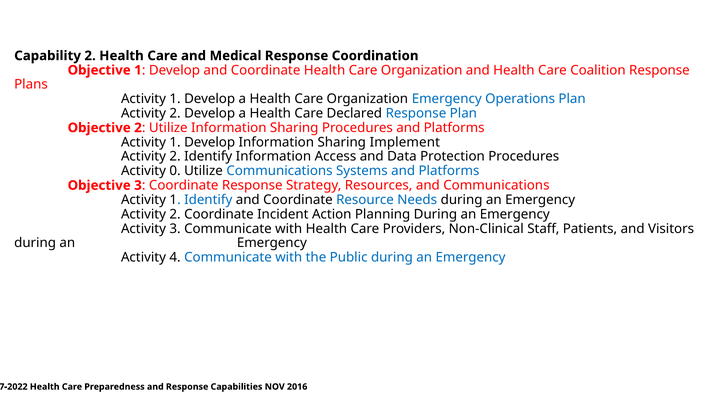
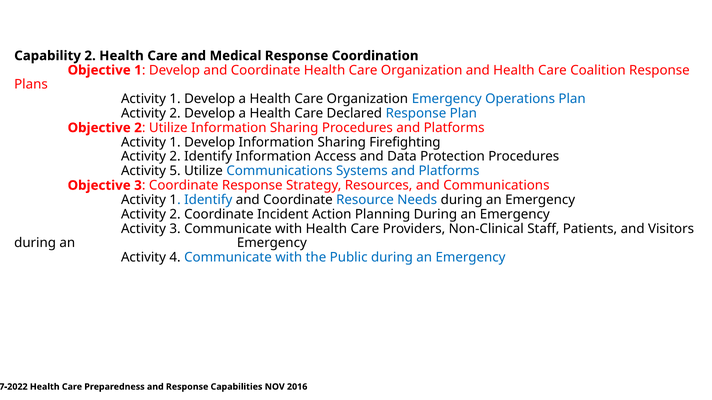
Implement: Implement -> Firefighting
0: 0 -> 5
